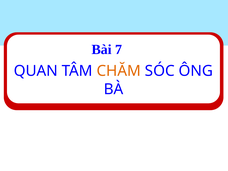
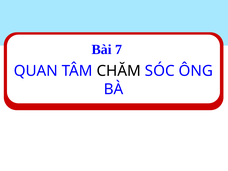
CHĂM colour: orange -> black
